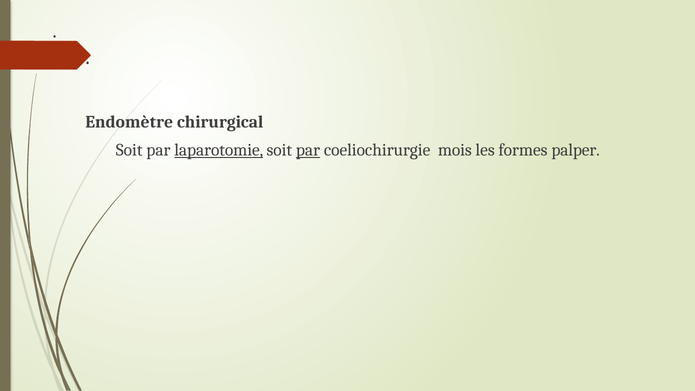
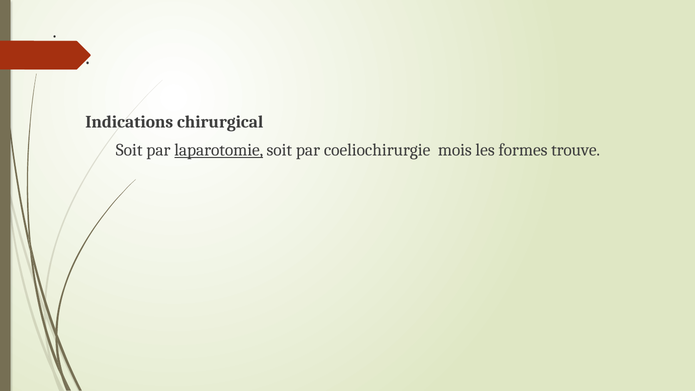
Endomètre: Endomètre -> Indications
par at (308, 150) underline: present -> none
palper: palper -> trouve
